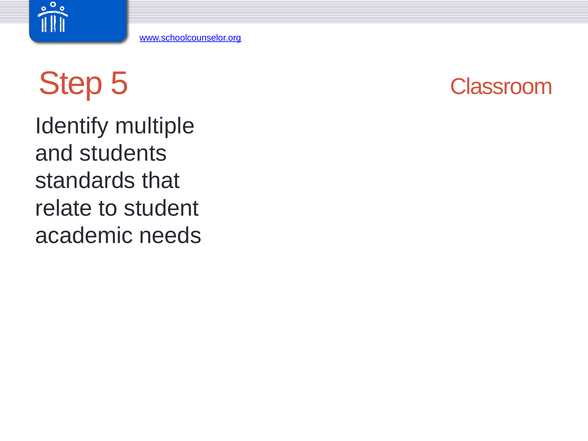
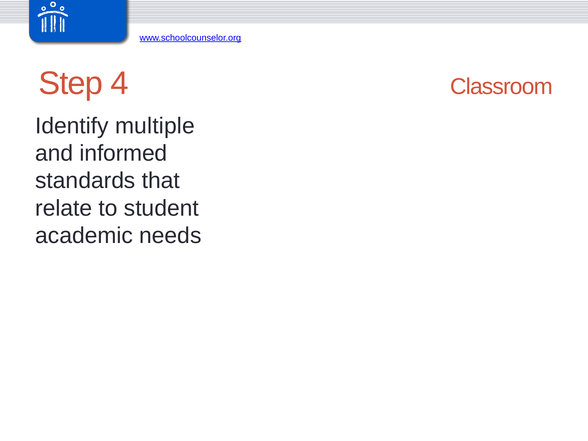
5: 5 -> 4
students: students -> informed
